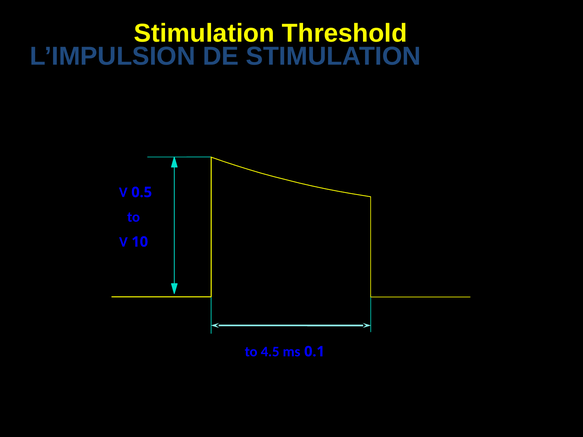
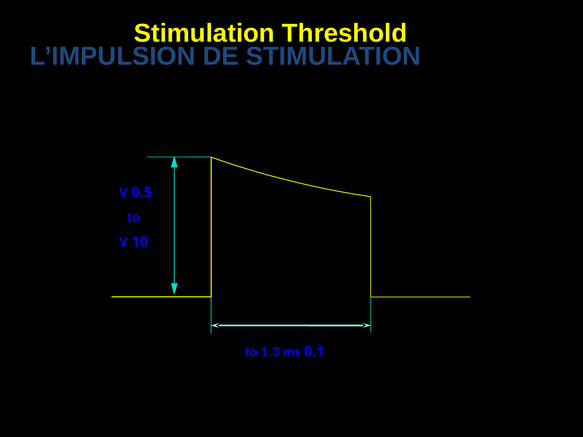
4.5: 4.5 -> 1.3
